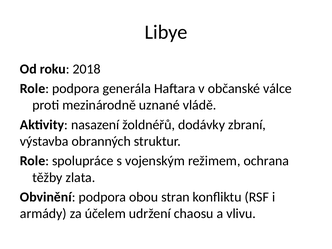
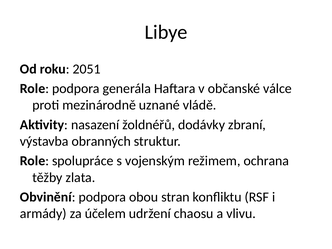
2018: 2018 -> 2051
